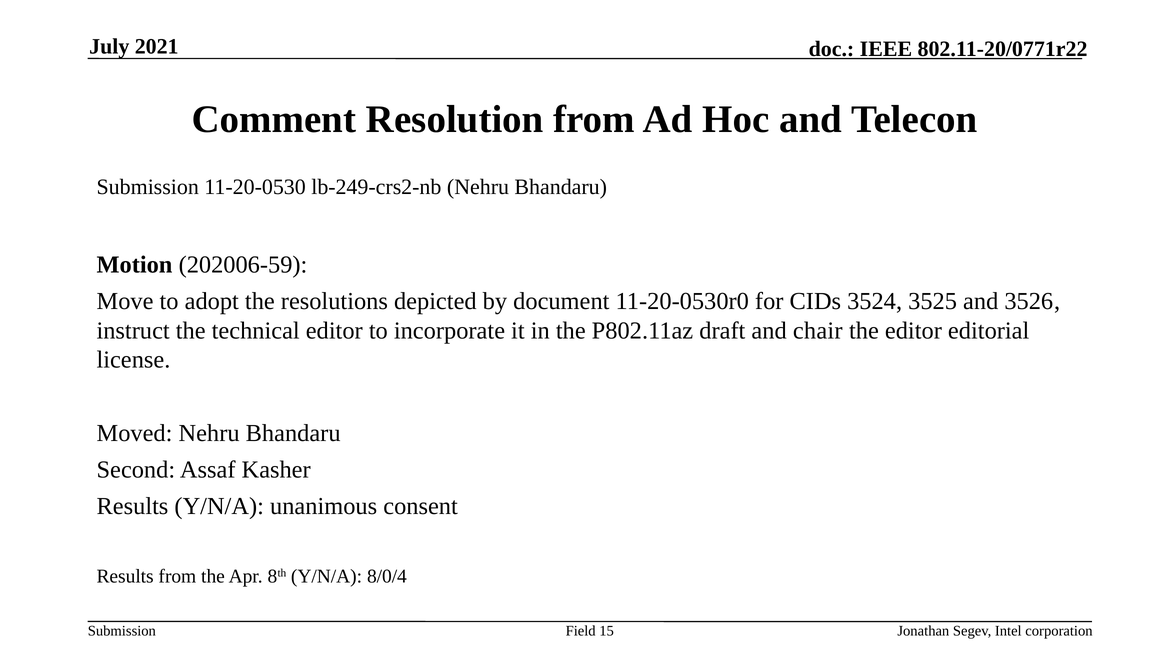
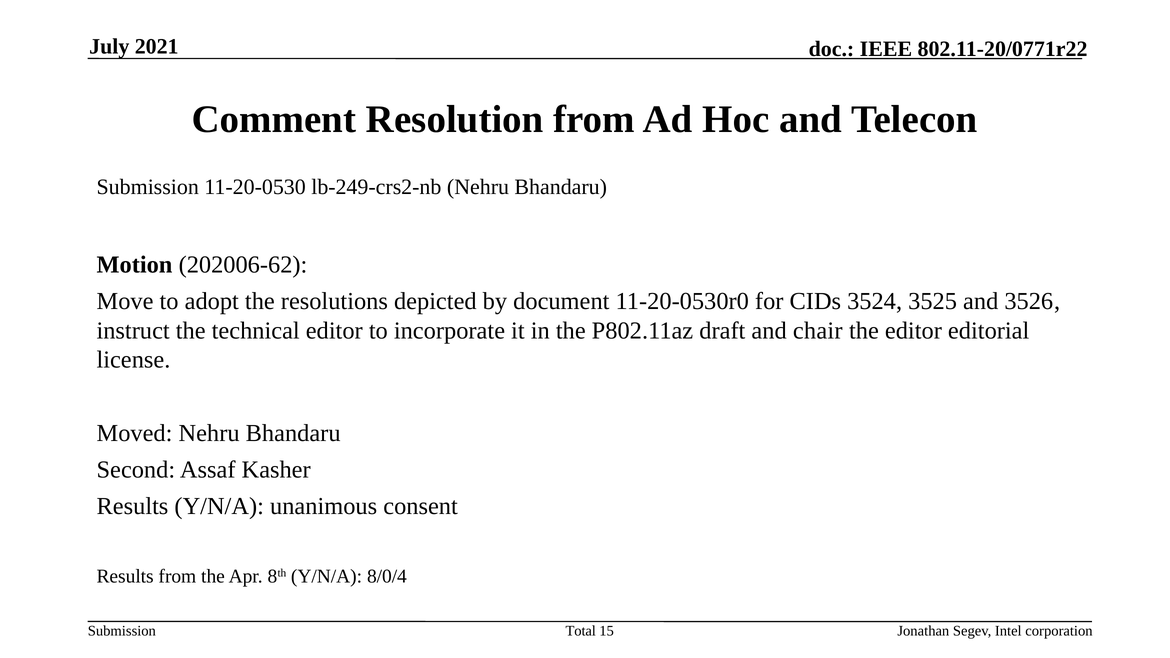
202006-59: 202006-59 -> 202006-62
Field: Field -> Total
